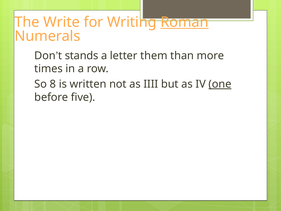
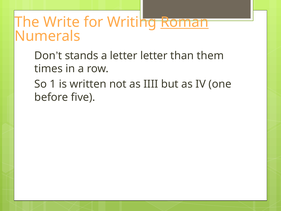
letter them: them -> letter
more: more -> them
8: 8 -> 1
one underline: present -> none
